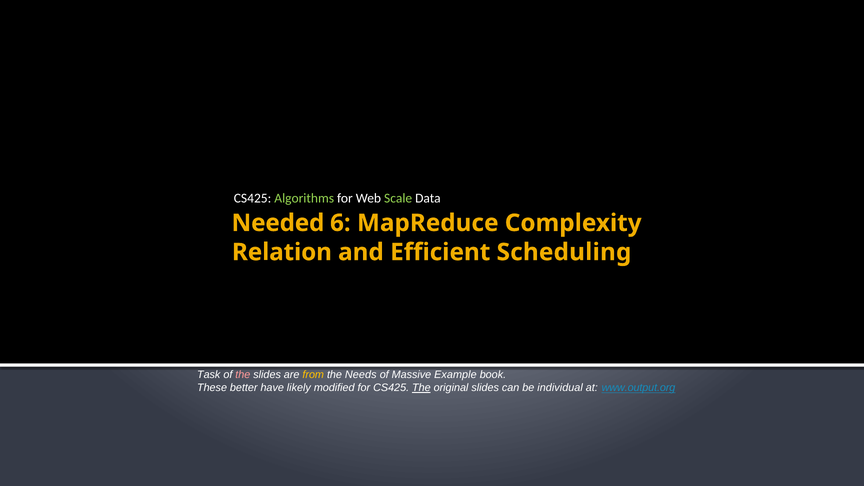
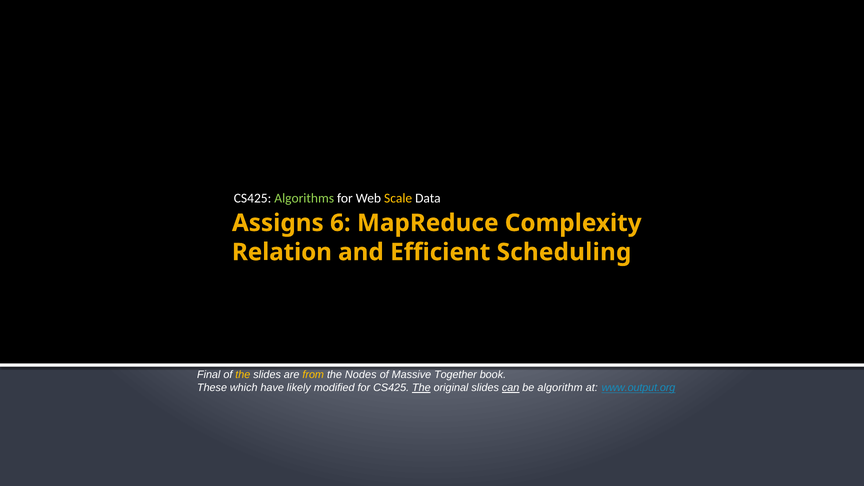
Scale colour: light green -> yellow
Needed: Needed -> Assigns
Task: Task -> Final
the at (243, 375) colour: pink -> yellow
Needs: Needs -> Nodes
Example: Example -> Together
better: better -> which
can underline: none -> present
individual: individual -> algorithm
